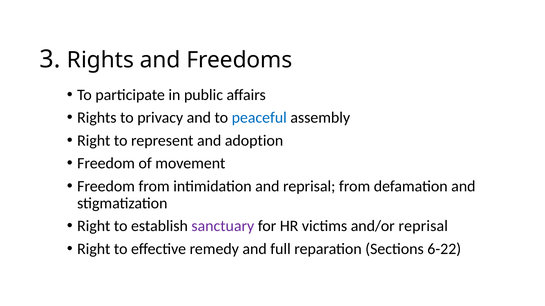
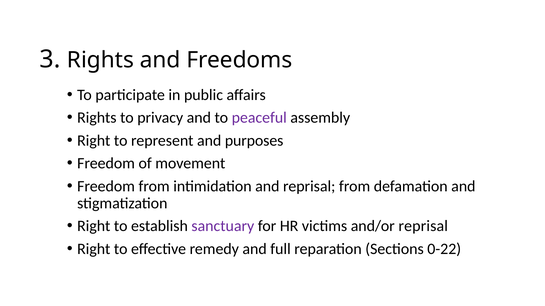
peaceful colour: blue -> purple
adoption: adoption -> purposes
6-22: 6-22 -> 0-22
